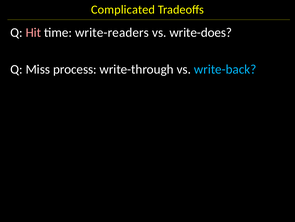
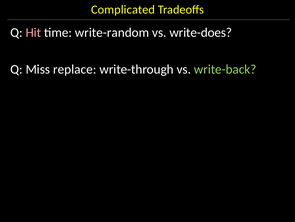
write-readers: write-readers -> write-random
process: process -> replace
write-back colour: light blue -> light green
